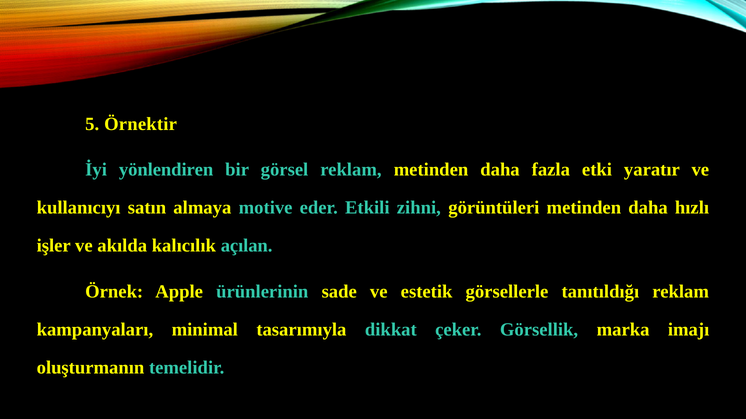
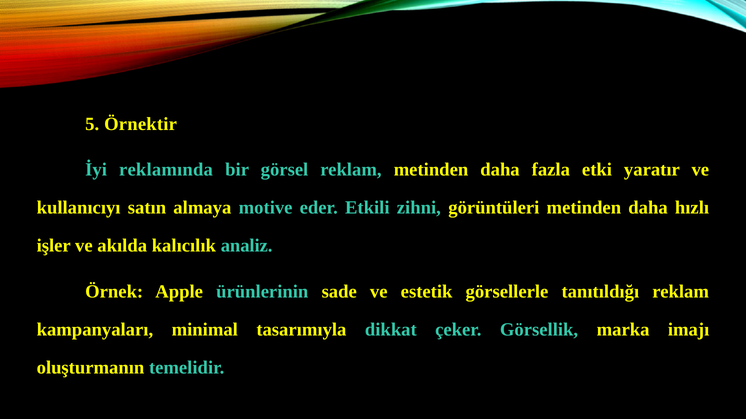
yönlendiren: yönlendiren -> reklamında
açılan: açılan -> analiz
